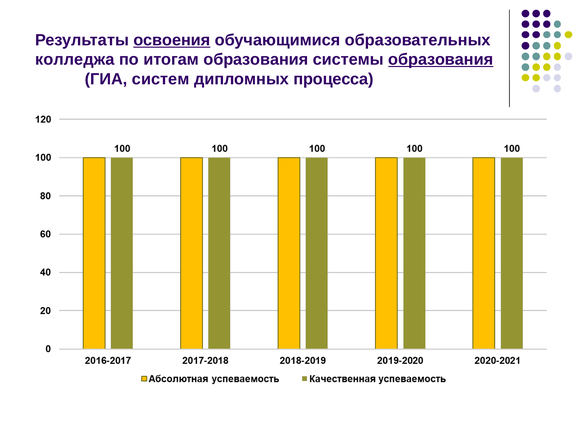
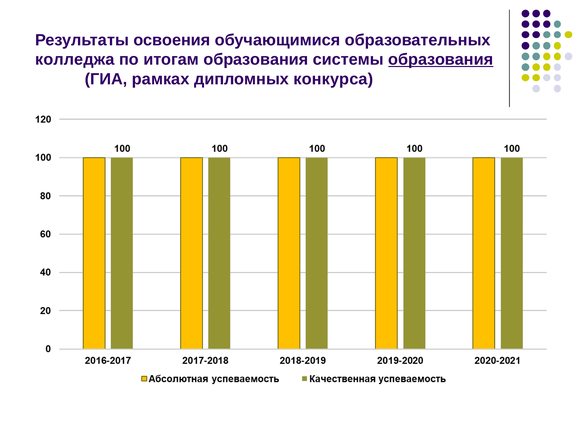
освоения underline: present -> none
систем: систем -> рамках
процесса: процесса -> конкурса
